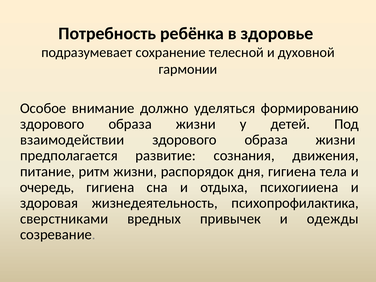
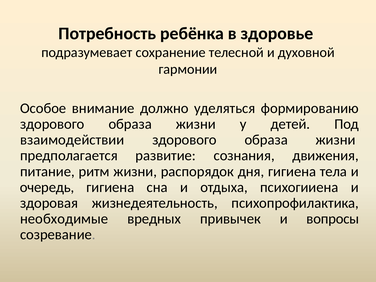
сверстниками: сверстниками -> необходимые
одежды: одежды -> вопросы
